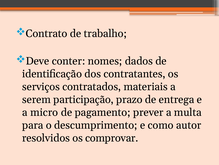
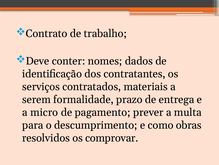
participação: participação -> formalidade
autor: autor -> obras
